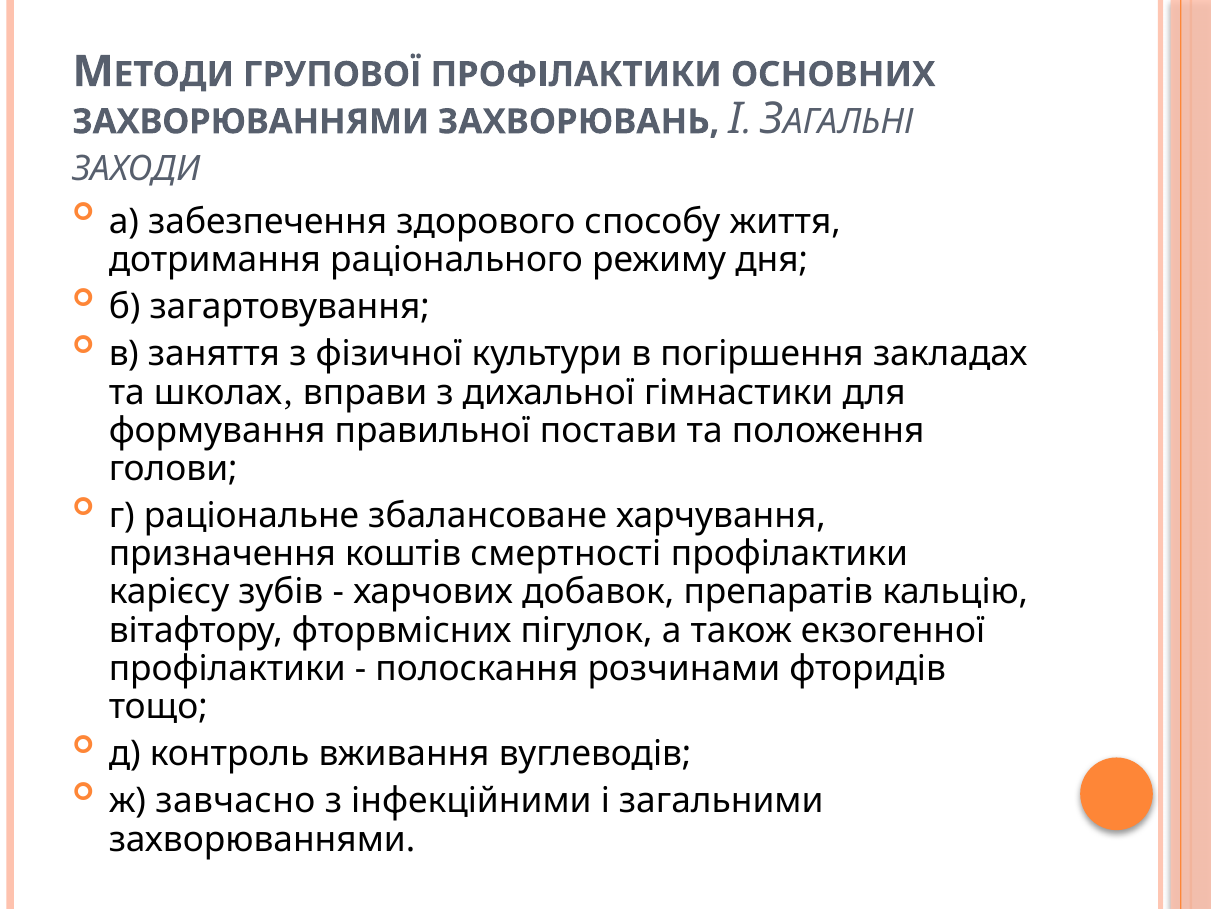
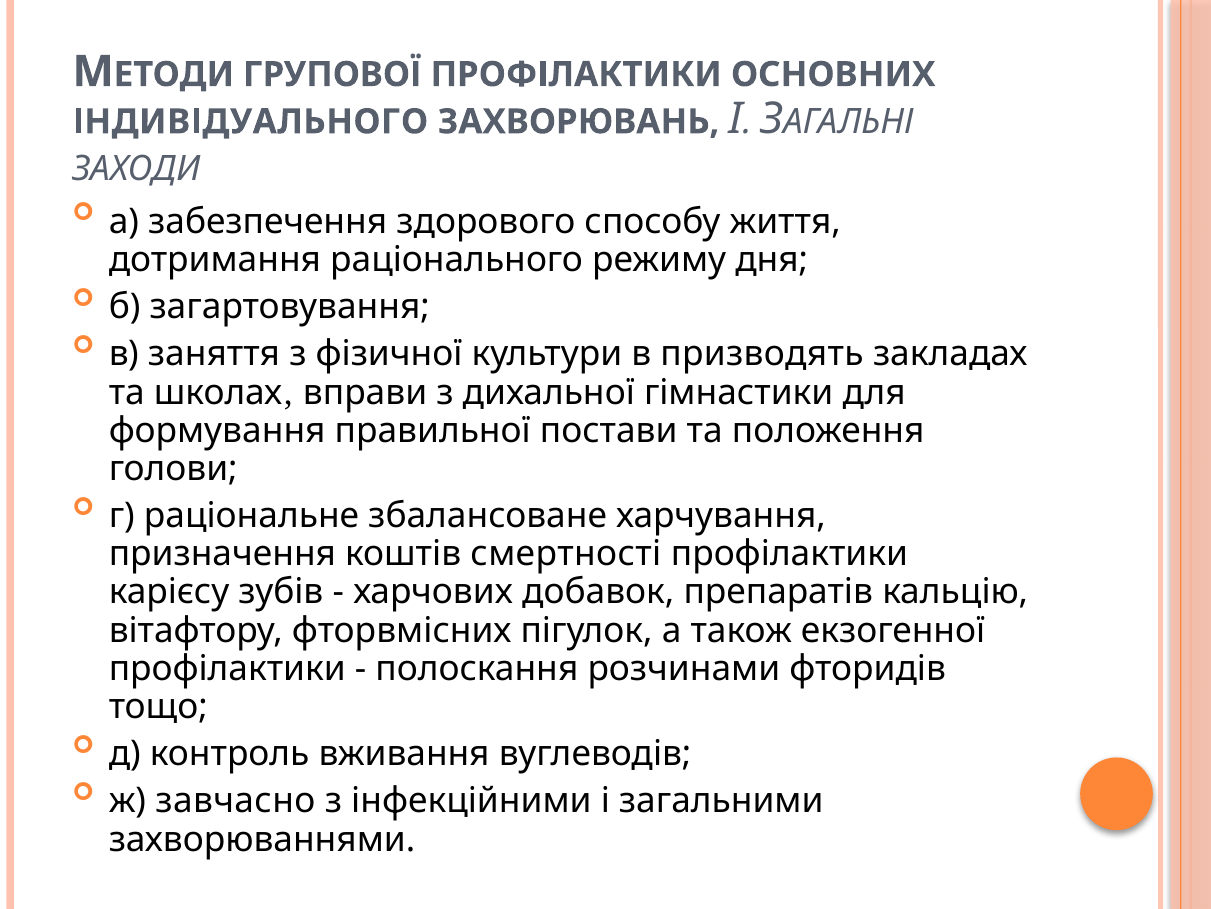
ЗАХВОРЮВАННЯМИ at (251, 122): ЗАХВОРЮВАННЯМИ -> ІНДИВІДУАЛЬНОГО
погіршення: погіршення -> призводять
